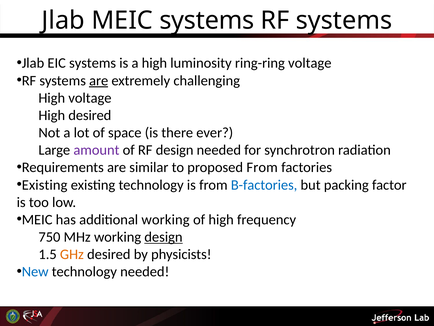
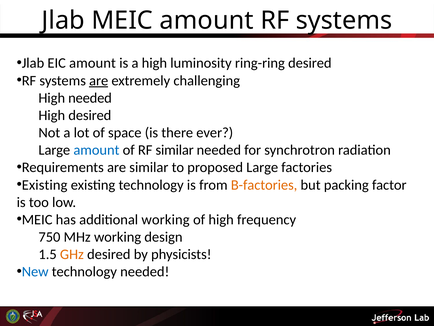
MEIC systems: systems -> amount
EIC systems: systems -> amount
ring-ring voltage: voltage -> desired
High voltage: voltage -> needed
amount at (96, 150) colour: purple -> blue
RF design: design -> similar
proposed From: From -> Large
B-factories colour: blue -> orange
design at (163, 237) underline: present -> none
